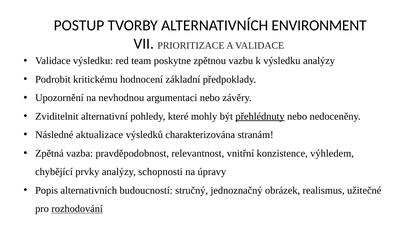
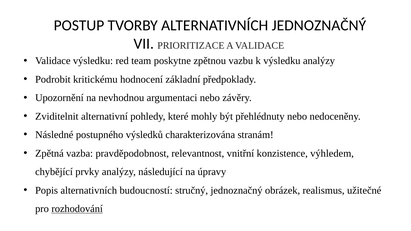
ALTERNATIVNÍCH ENVIRONMENT: ENVIRONMENT -> JEDNOZNAČNÝ
přehlédnuty underline: present -> none
aktualizace: aktualizace -> postupného
schopnosti: schopnosti -> následující
